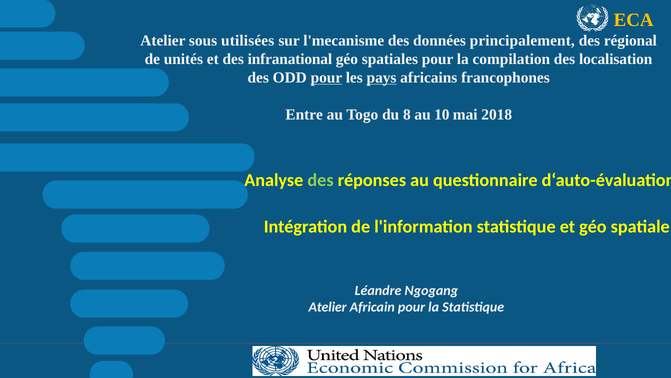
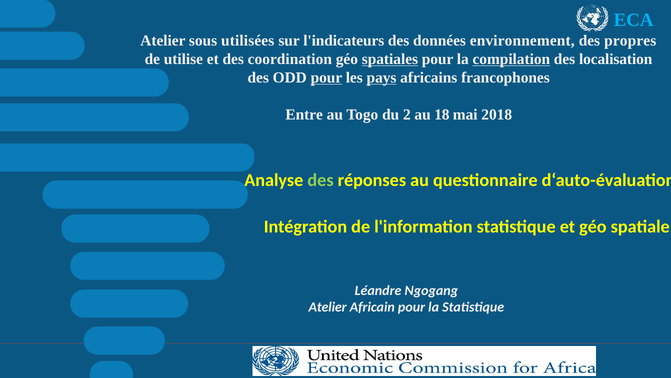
ECA colour: yellow -> light blue
l'mecanisme: l'mecanisme -> l'indicateurs
principalement: principalement -> environnement
régional: régional -> propres
unités: unités -> utilise
infranational: infranational -> coordination
spatiales underline: none -> present
compilation underline: none -> present
8: 8 -> 2
10: 10 -> 18
